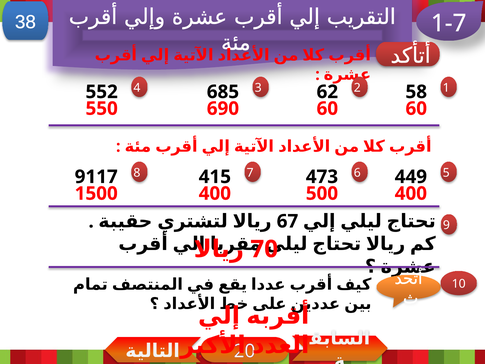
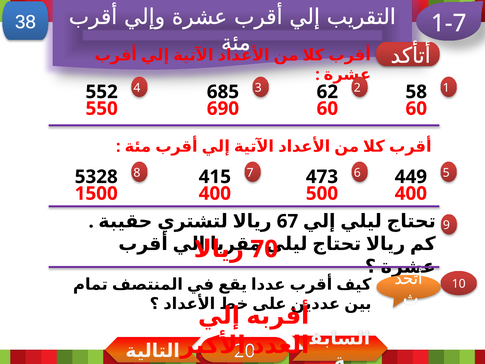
9117: 9117 -> 5328
